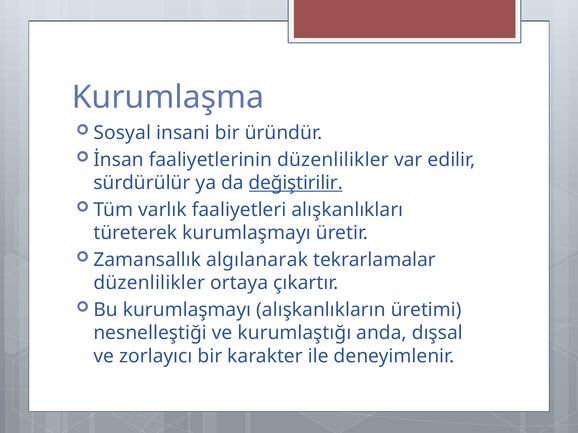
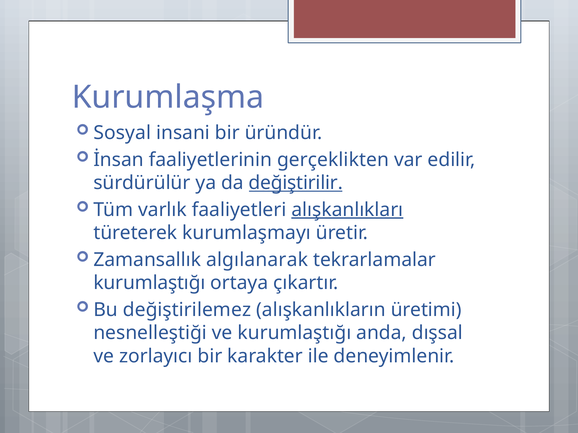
faaliyetlerinin düzenlilikler: düzenlilikler -> gerçeklikten
alışkanlıkları underline: none -> present
düzenlilikler at (149, 283): düzenlilikler -> kurumlaştığı
Bu kurumlaşmayı: kurumlaşmayı -> değiştirilemez
